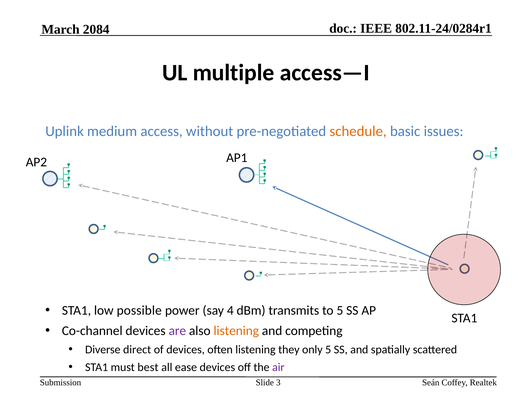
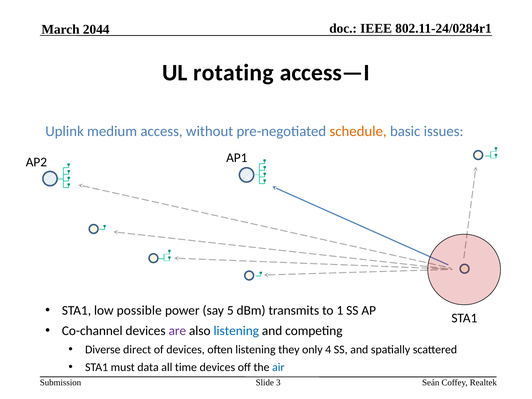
2084: 2084 -> 2044
multiple: multiple -> rotating
4: 4 -> 5
to 5: 5 -> 1
listening at (236, 331) colour: orange -> blue
only 5: 5 -> 4
best: best -> data
ease: ease -> time
air colour: purple -> blue
